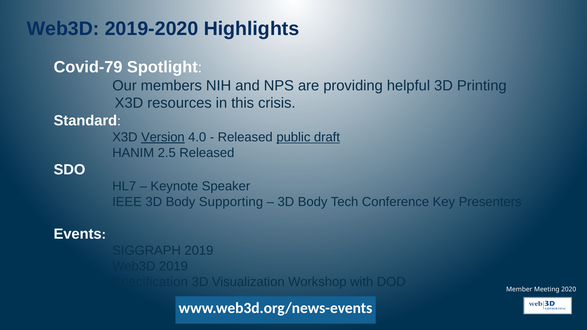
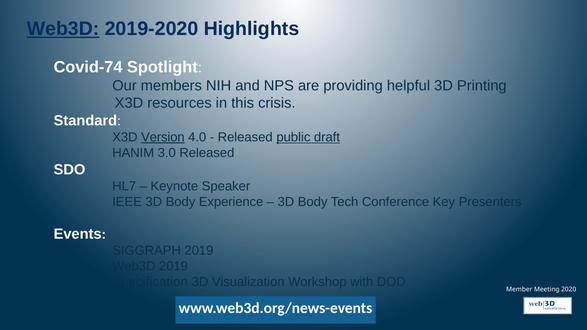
Web3D at (63, 29) underline: none -> present
Covid-79: Covid-79 -> Covid-74
2.5: 2.5 -> 3.0
Supporting: Supporting -> Experience
